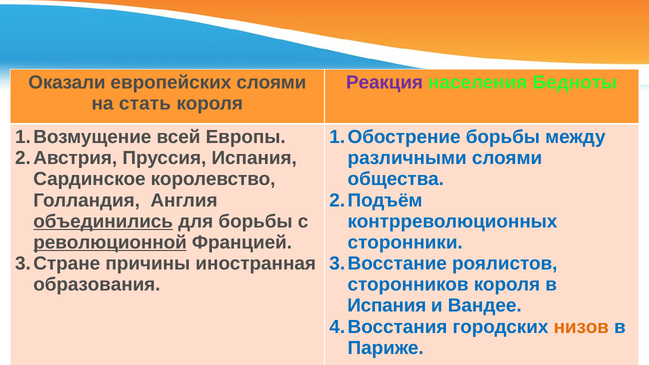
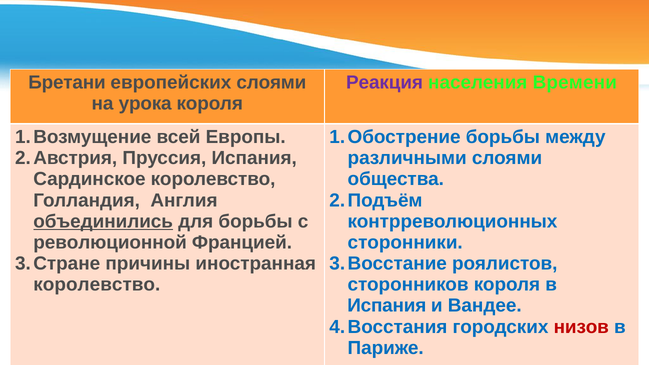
Оказали: Оказали -> Бретани
Бедноты: Бедноты -> Времени
стать: стать -> урока
революционной underline: present -> none
образования at (97, 285): образования -> королевство
низов colour: orange -> red
